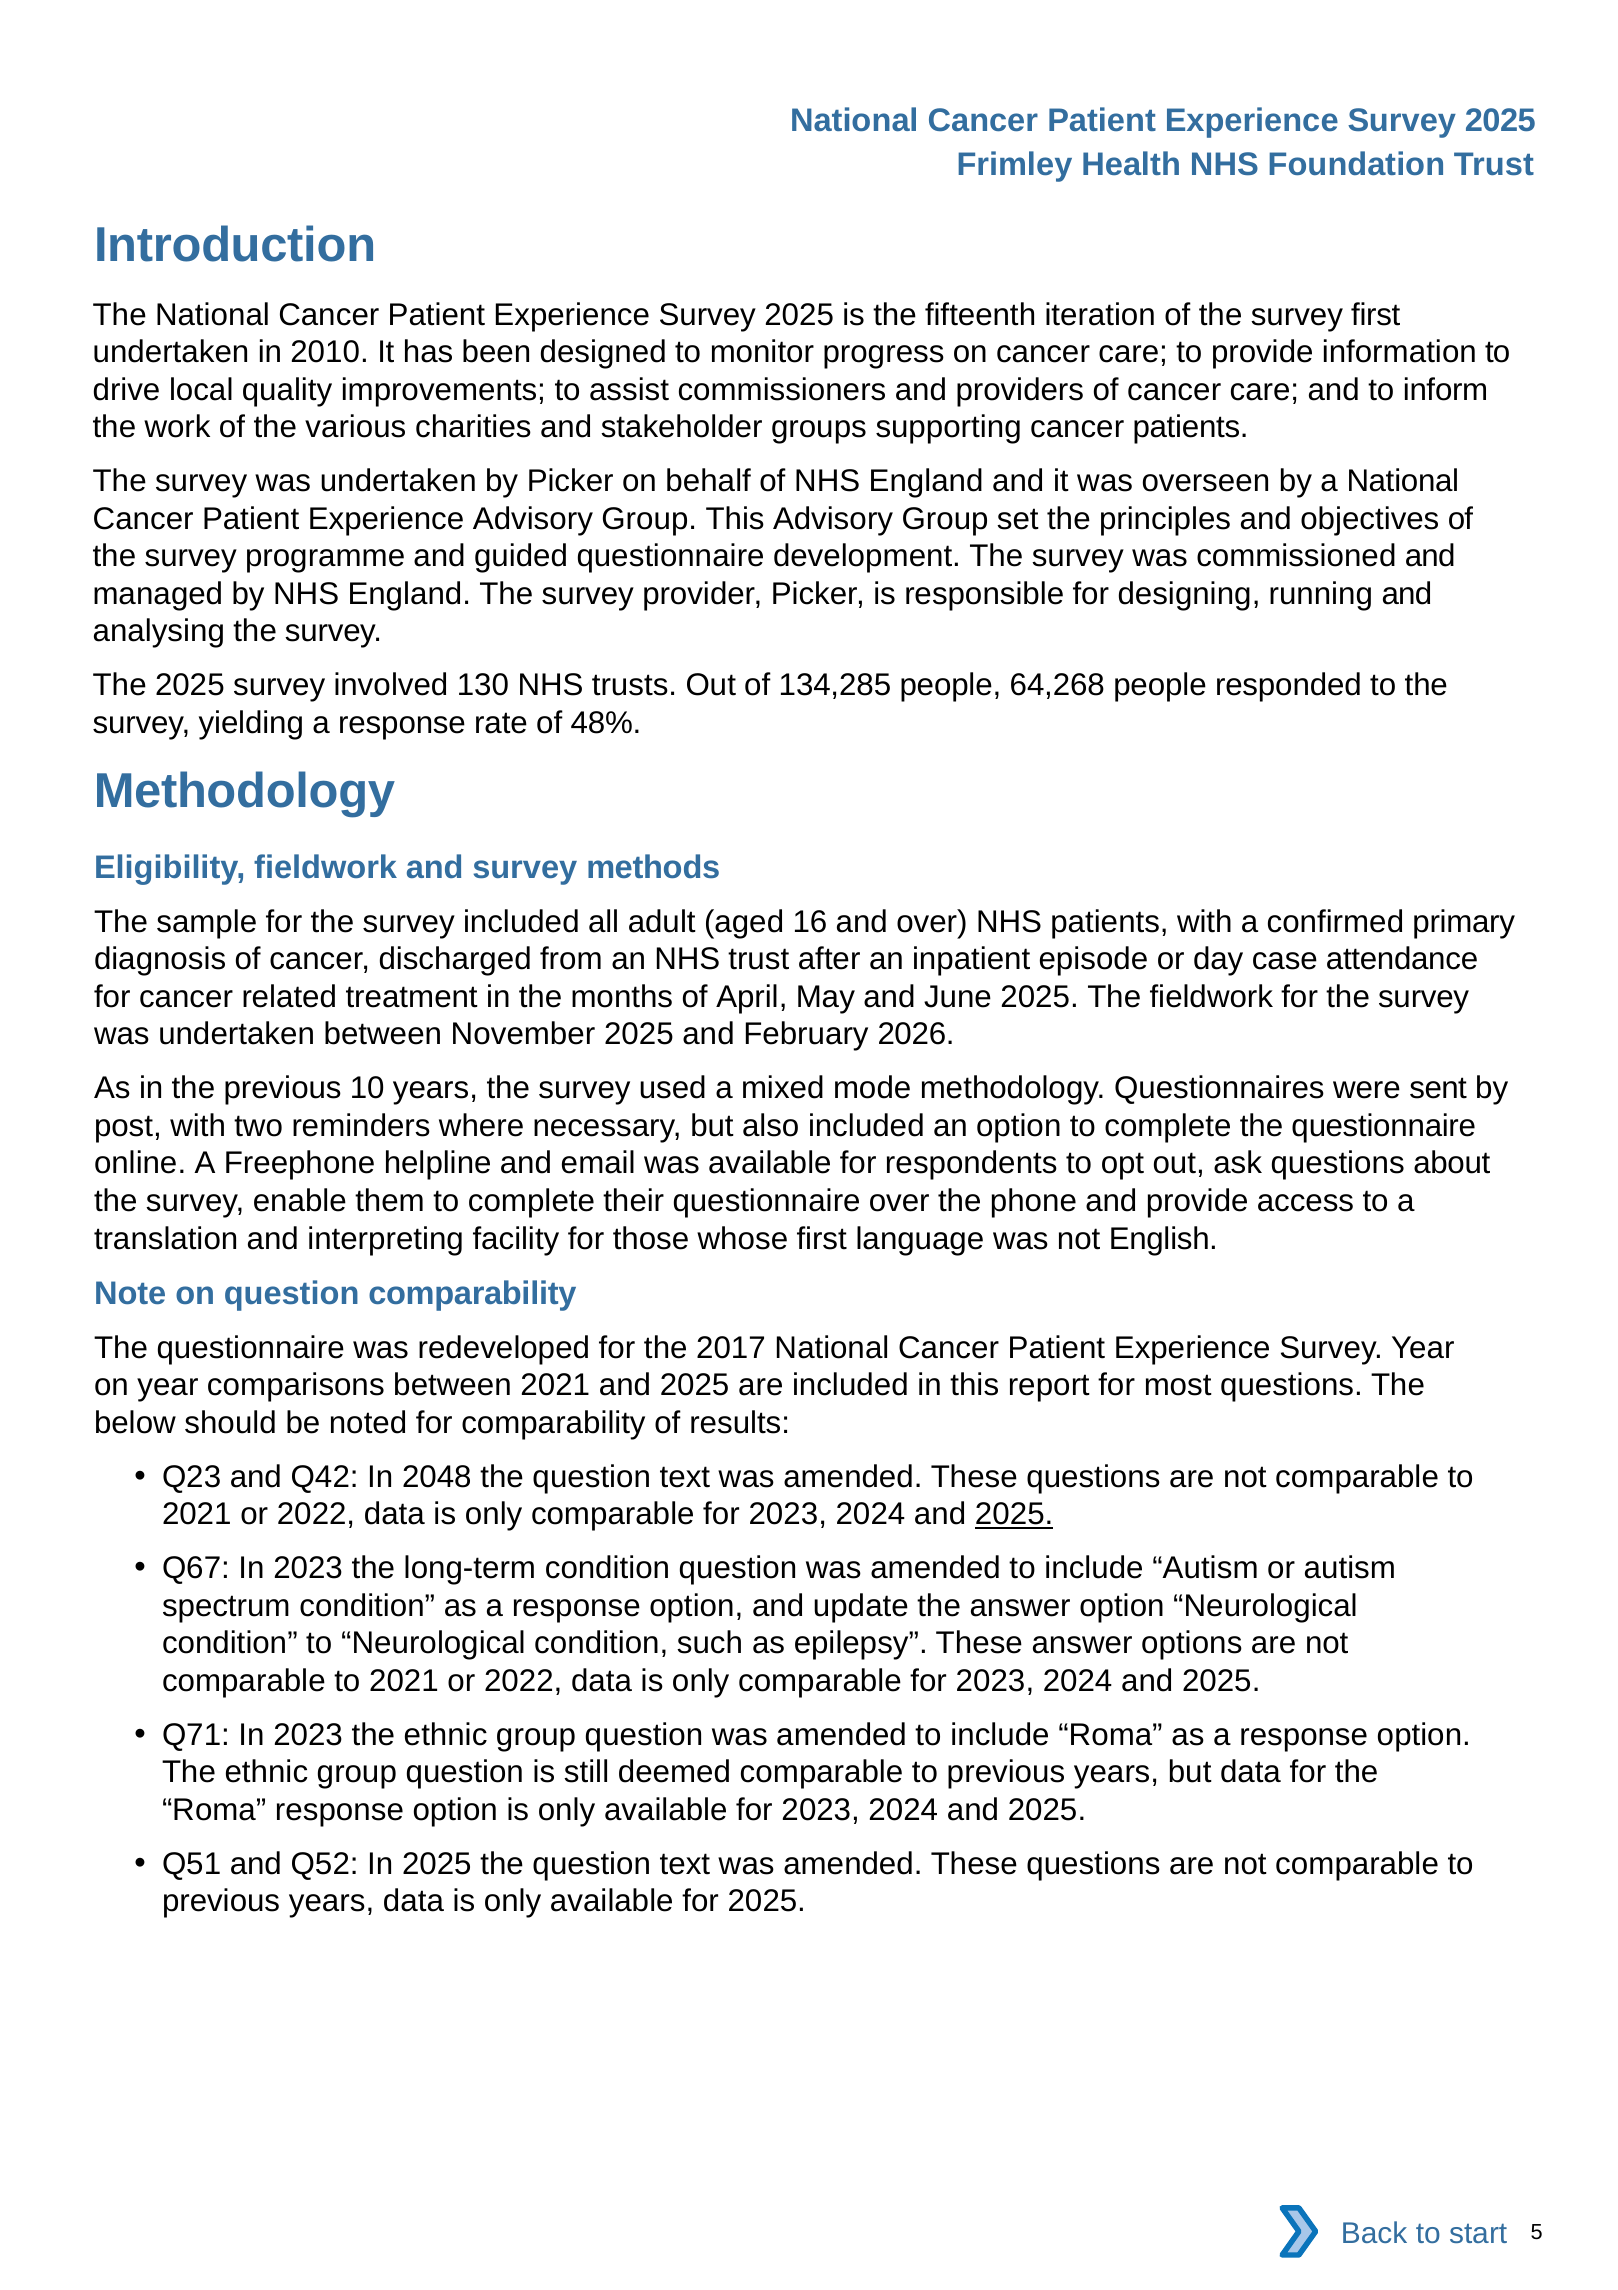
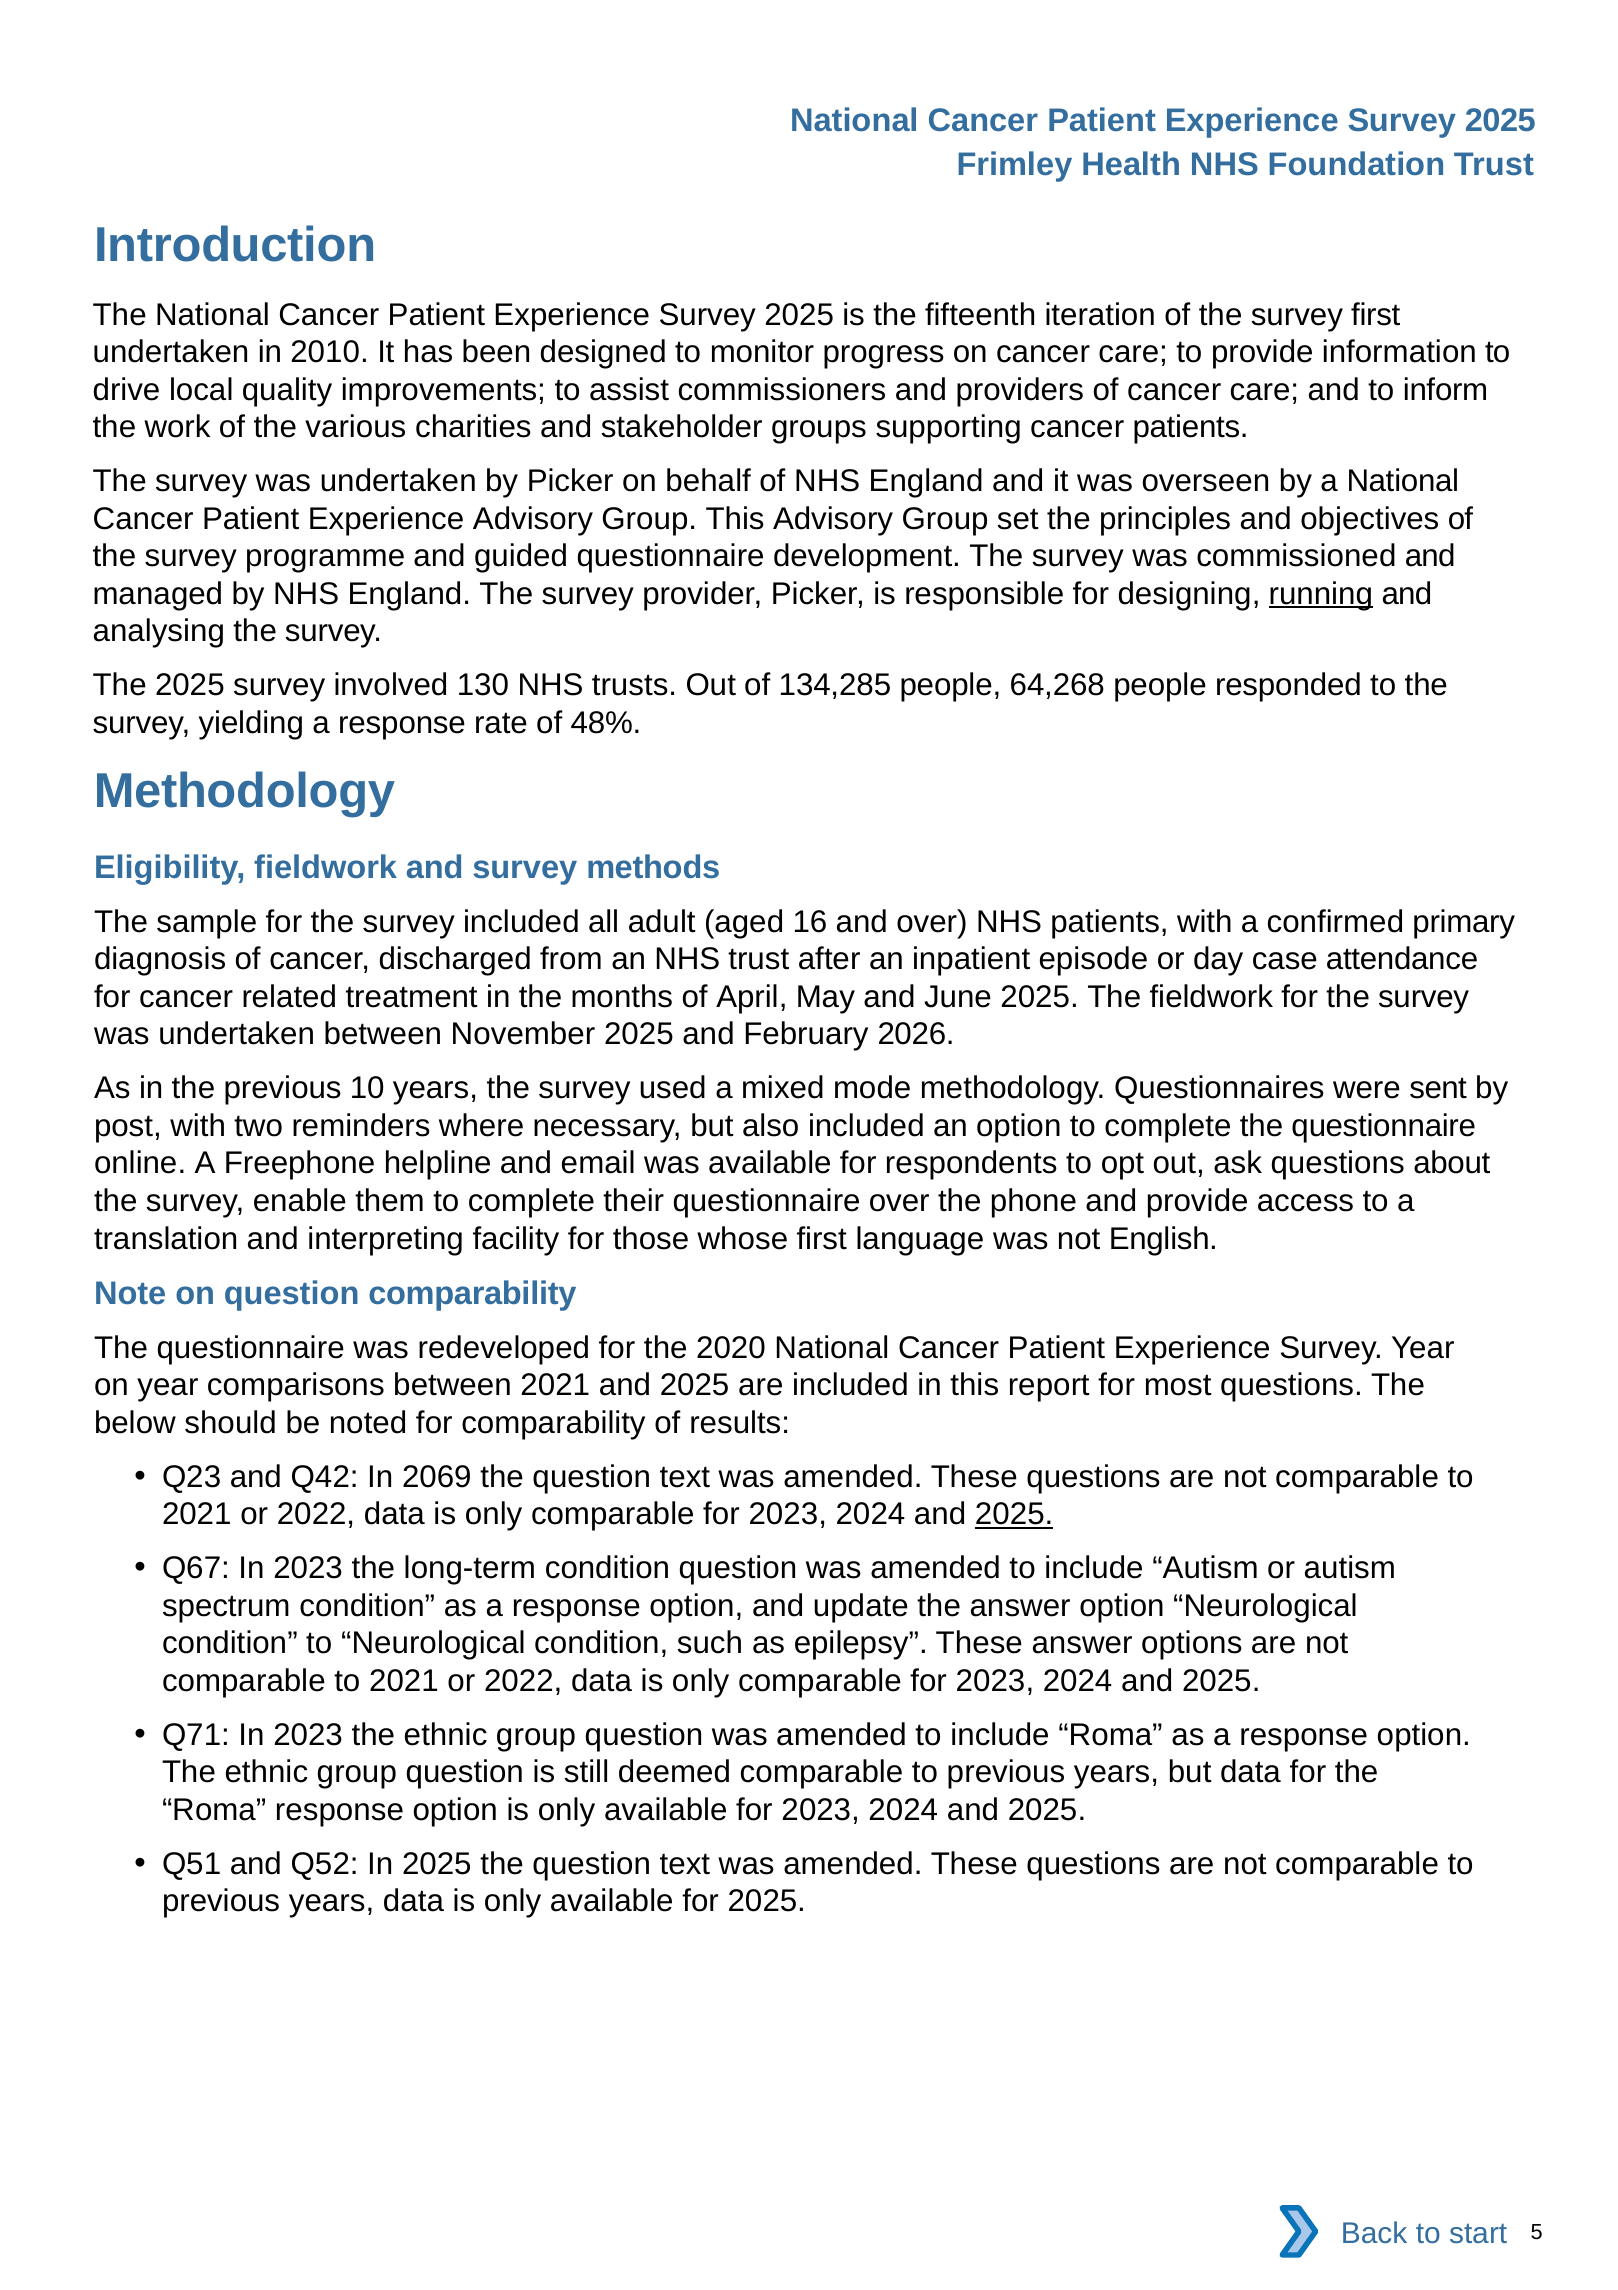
running underline: none -> present
2017: 2017 -> 2020
2048: 2048 -> 2069
